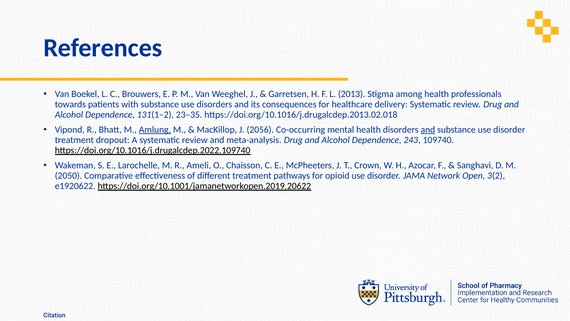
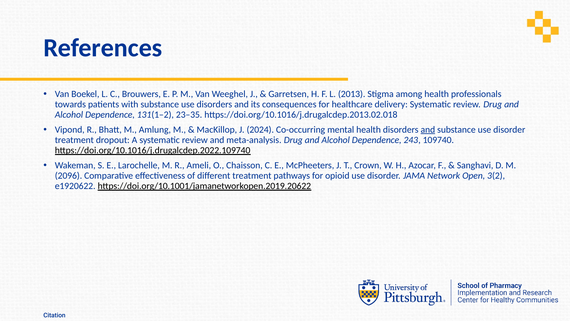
Amlung underline: present -> none
2056: 2056 -> 2024
2050: 2050 -> 2096
